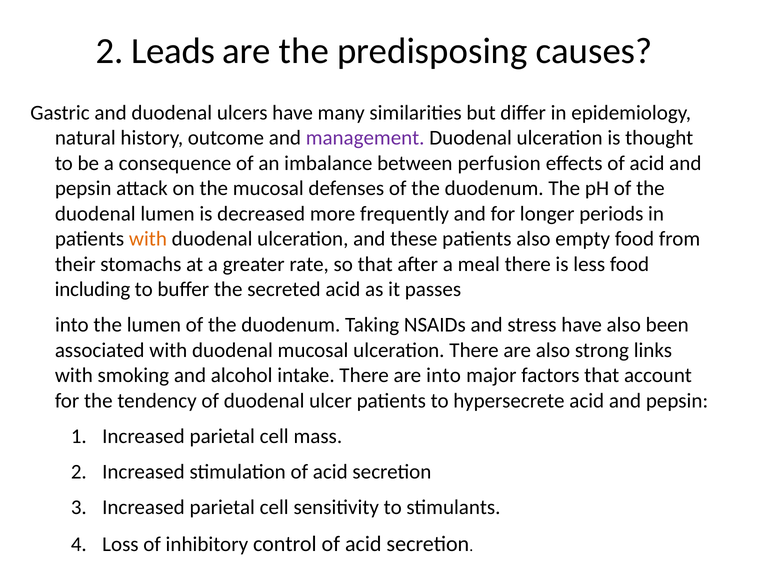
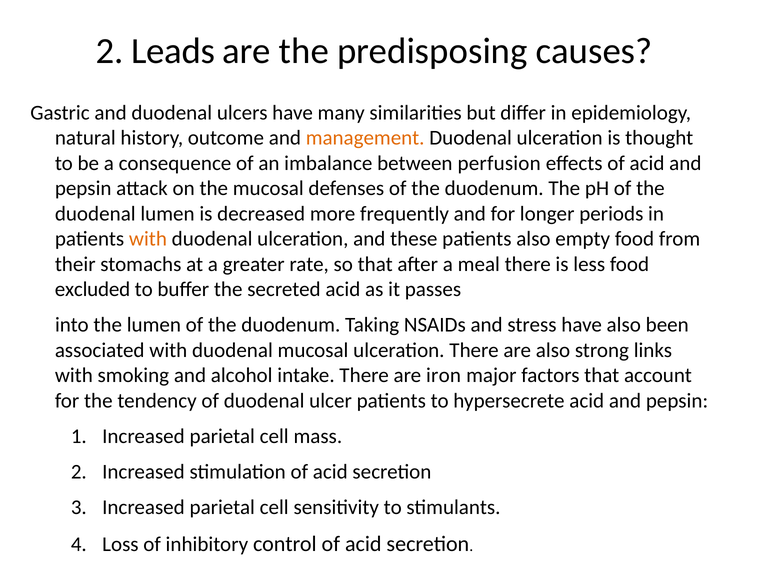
management colour: purple -> orange
including: including -> excluded
are into: into -> iron
